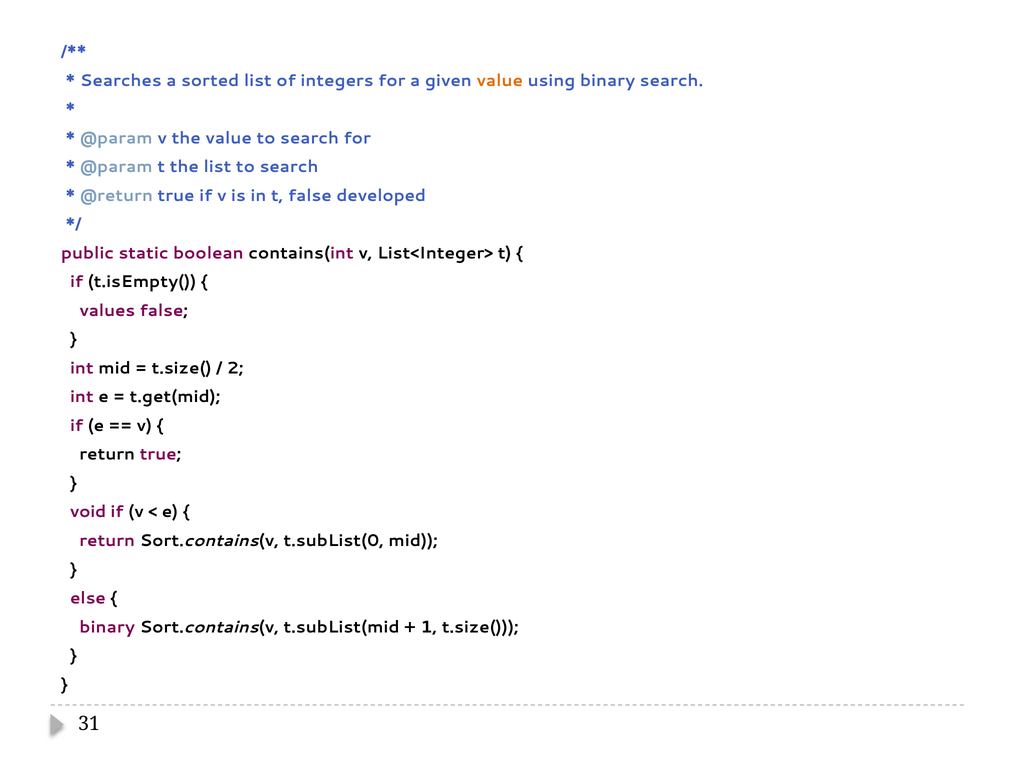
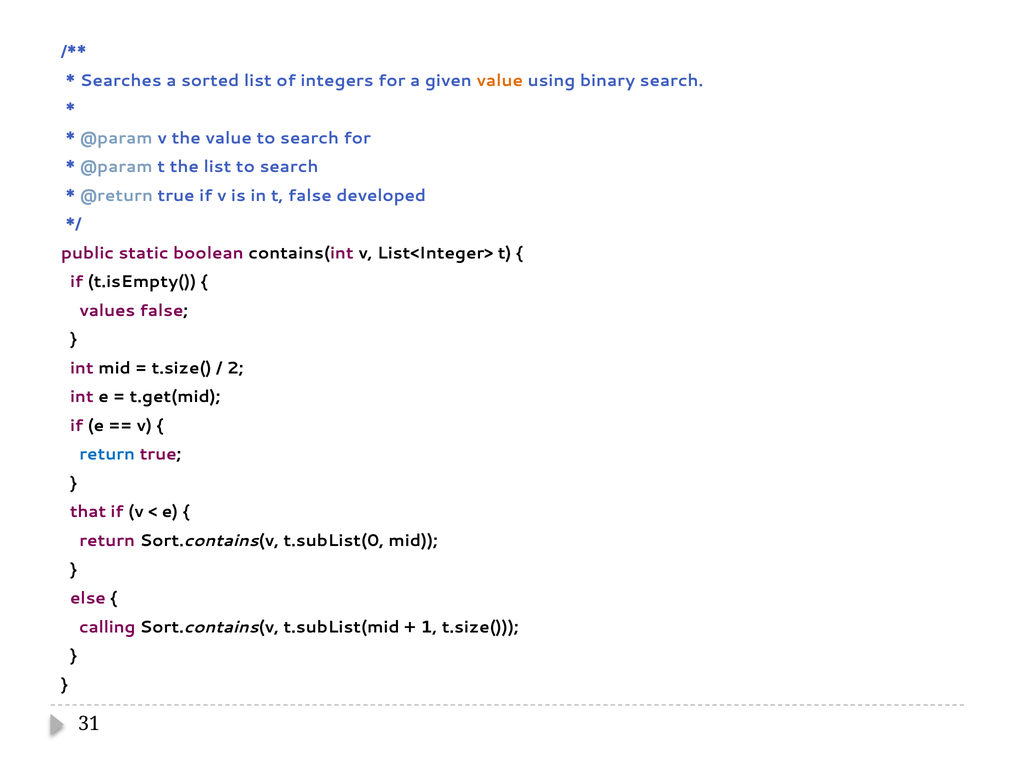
return at (107, 455) colour: black -> blue
void: void -> that
binary at (107, 627): binary -> calling
